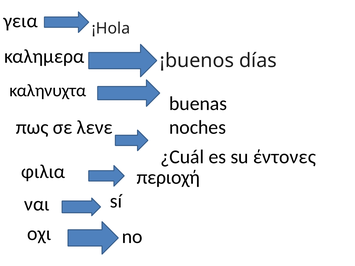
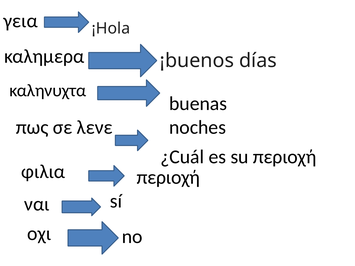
su έντονες: έντονες -> περιοχή
